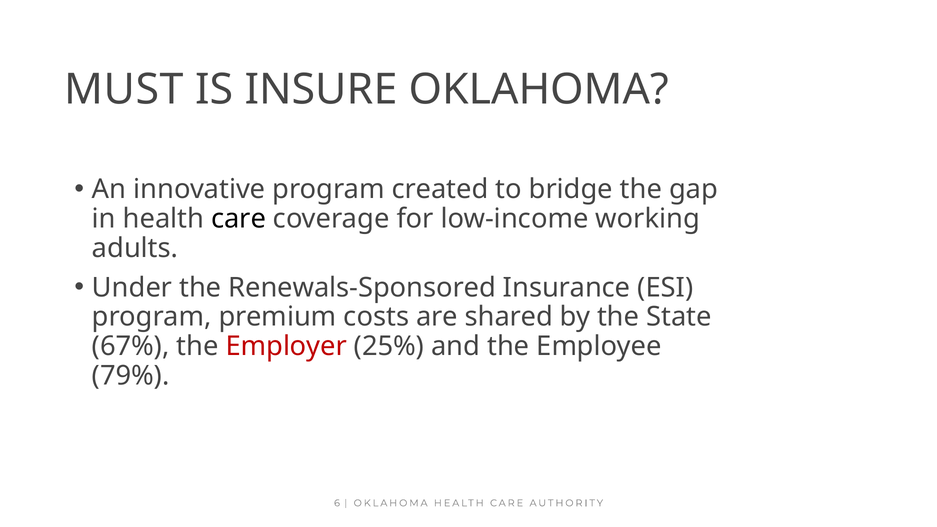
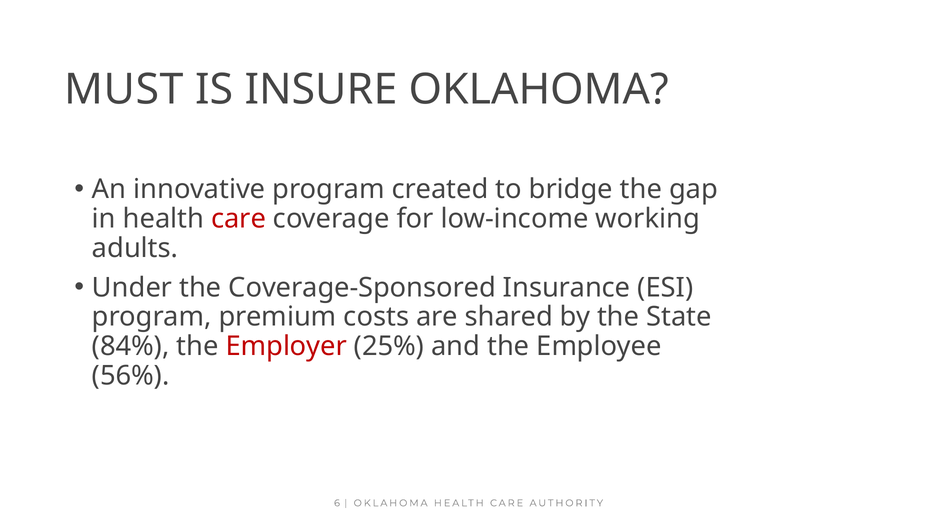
care at (239, 219) colour: black -> red
Renewals-Sponsored: Renewals-Sponsored -> Coverage-Sponsored
67%: 67% -> 84%
79%: 79% -> 56%
